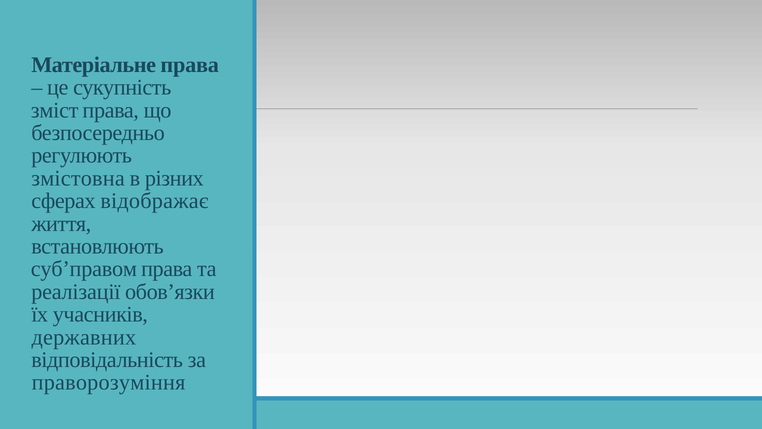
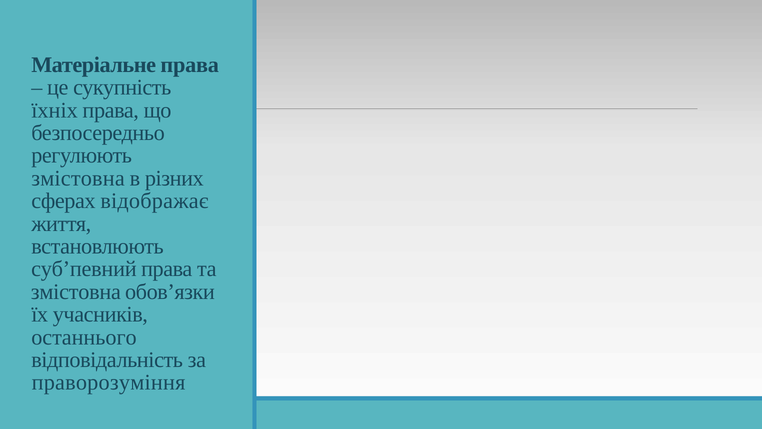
зміст: зміст -> їхніх
суб’правом: суб’правом -> суб’певний
реалізації at (76, 292): реалізації -> змістовна
державних: державних -> останнього
